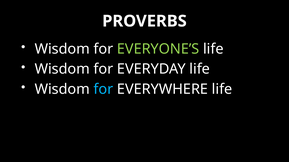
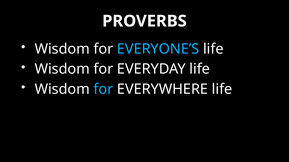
EVERYONE’S colour: light green -> light blue
